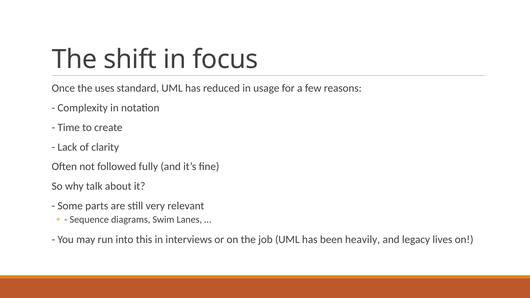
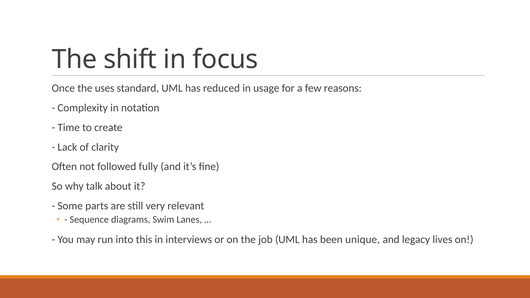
heavily: heavily -> unique
